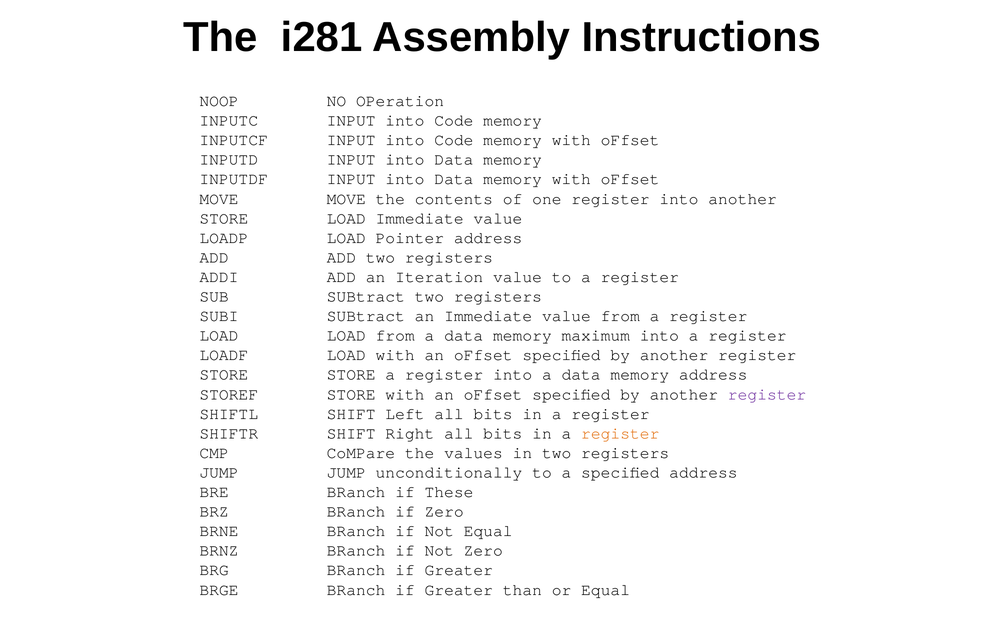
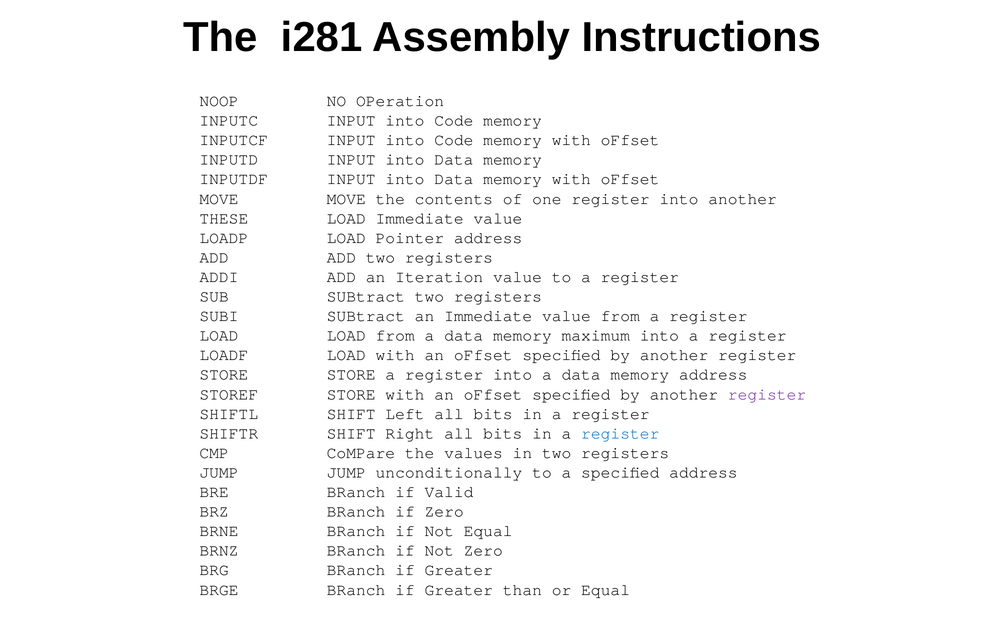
STORE at (224, 218): STORE -> THESE
register at (620, 433) colour: orange -> blue
These: These -> Valid
